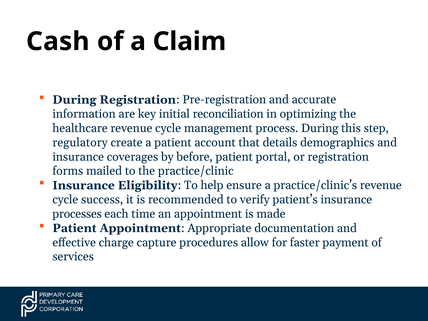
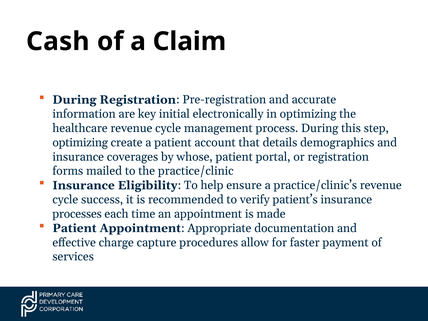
reconciliation: reconciliation -> electronically
regulatory at (80, 143): regulatory -> optimizing
before: before -> whose
